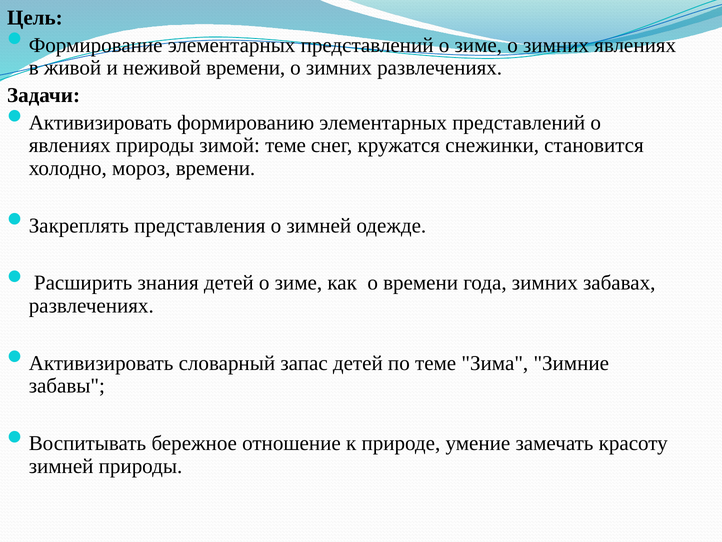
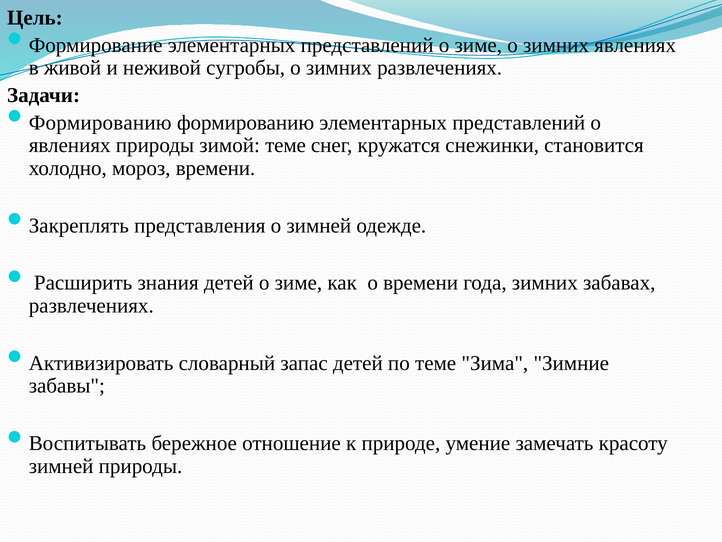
неживой времени: времени -> сугробы
Активизировать at (100, 123): Активизировать -> Формированию
